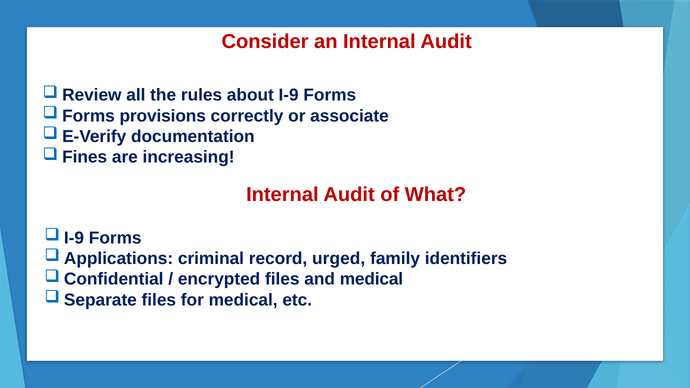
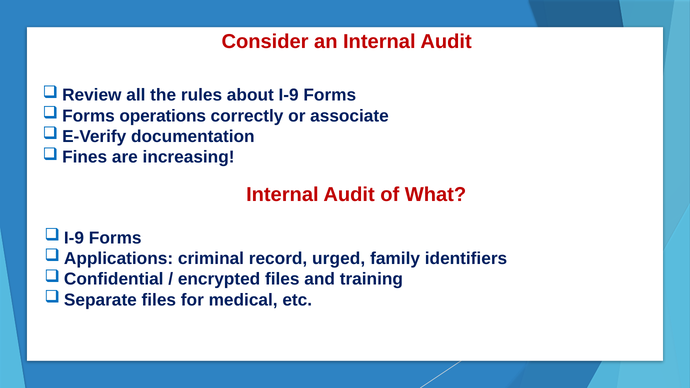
provisions: provisions -> operations
and medical: medical -> training
